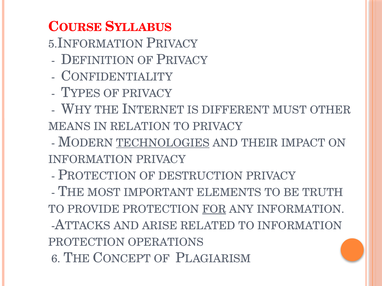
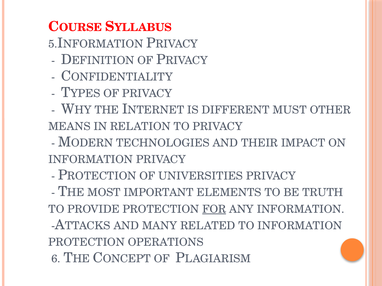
TECHNOLOGIES underline: present -> none
DESTRUCTION: DESTRUCTION -> UNIVERSITIES
ARISE: ARISE -> MANY
